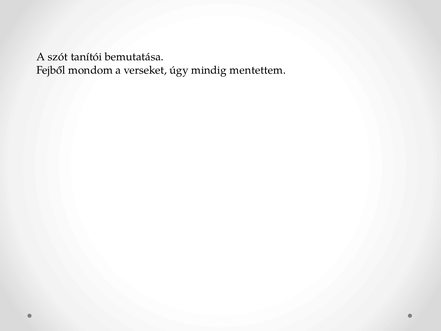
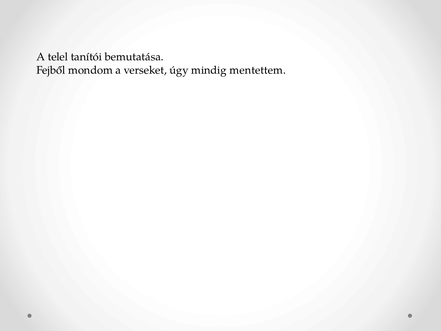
szót: szót -> telel
